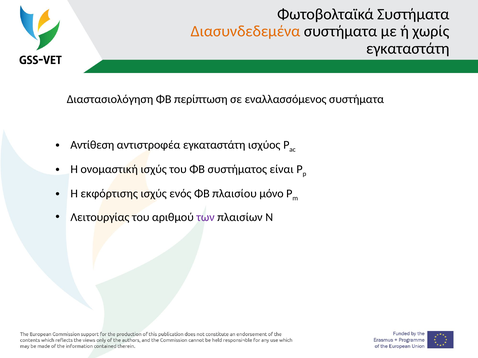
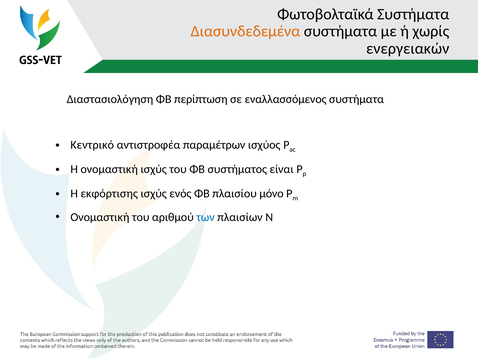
εγκαταστάτη at (408, 49): εγκαταστάτη -> ενεργειακών
Αντίθεση: Αντίθεση -> Κεντρικό
αντιστροφέα εγκαταστάτη: εγκαταστάτη -> παραμέτρων
Λειτουργίας at (100, 217): Λειτουργίας -> Ονομαστική
των colour: purple -> blue
